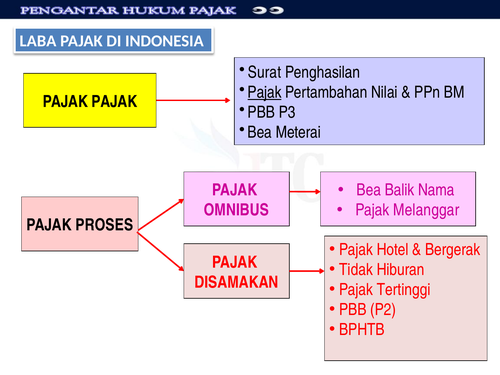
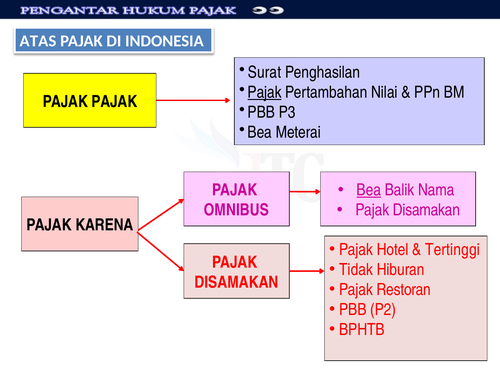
LABA: LABA -> ATAS
Bea at (369, 190) underline: none -> present
Melanggar at (426, 210): Melanggar -> Disamakan
PROSES: PROSES -> KARENA
Bergerak: Bergerak -> Tertinggi
Tertinggi: Tertinggi -> Restoran
